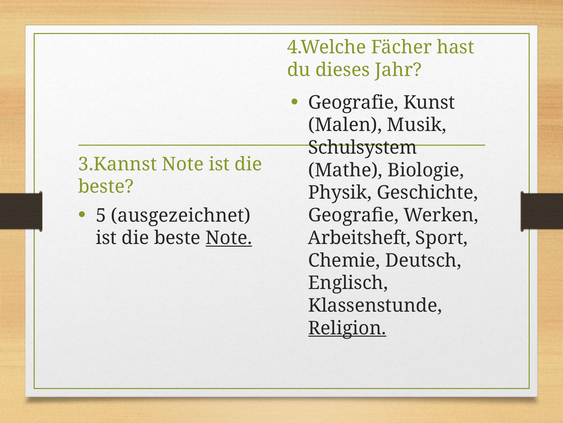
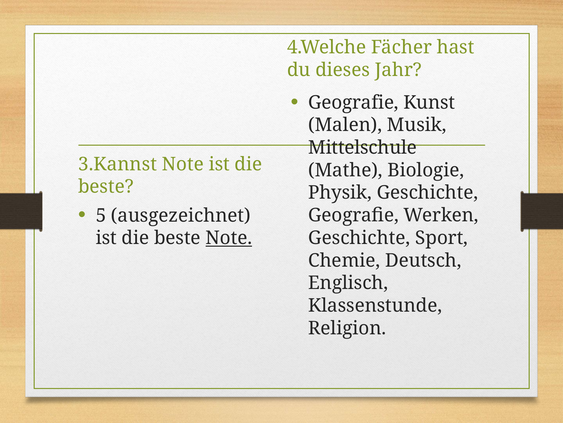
Schulsystem: Schulsystem -> Mittelschule
Arbeitsheft at (359, 237): Arbeitsheft -> Geschichte
Religion underline: present -> none
